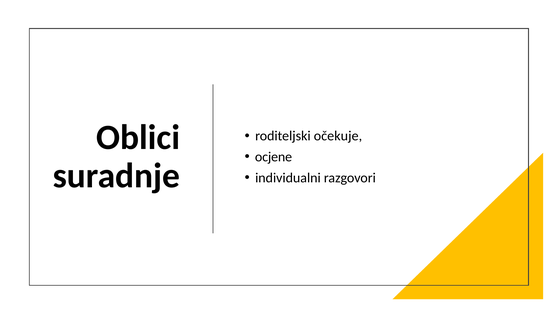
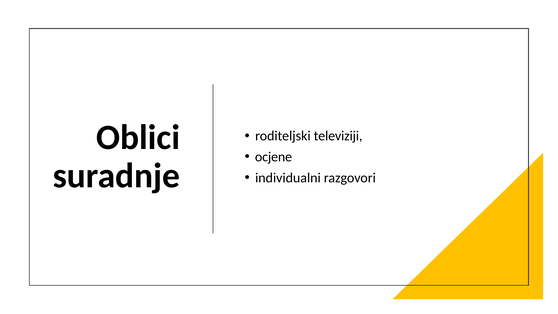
očekuje: očekuje -> televiziji
